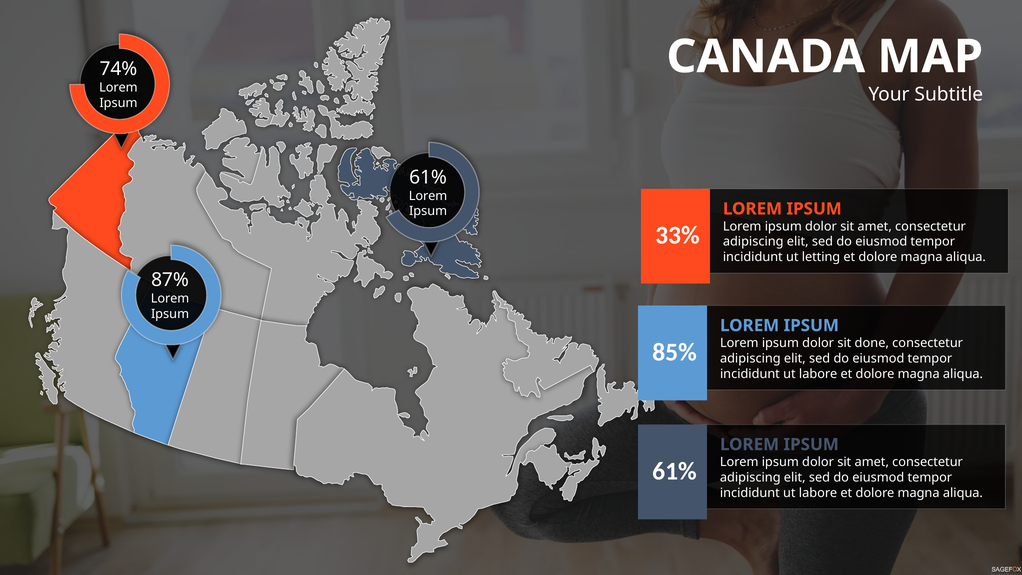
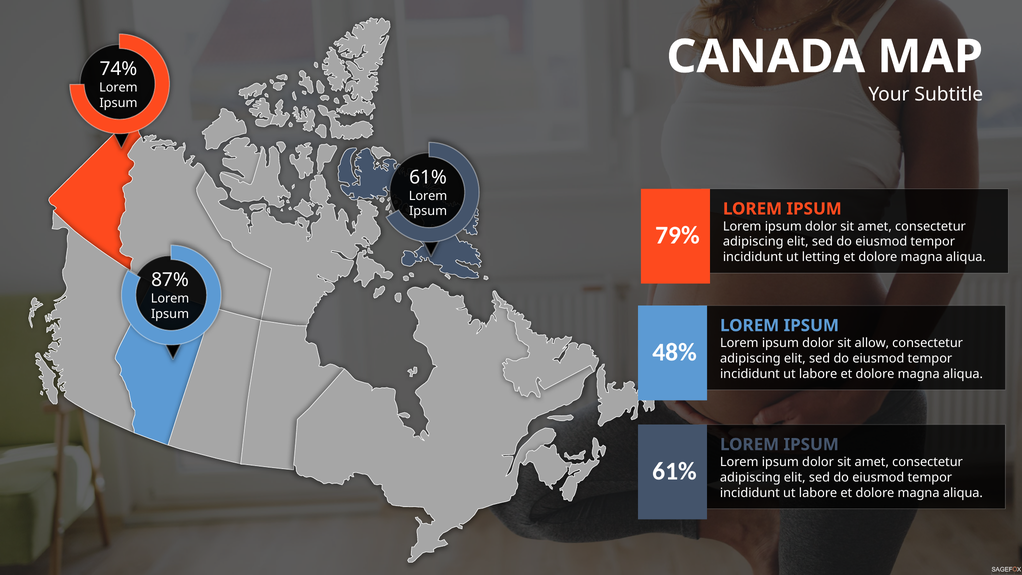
33%: 33% -> 79%
done: done -> allow
85%: 85% -> 48%
